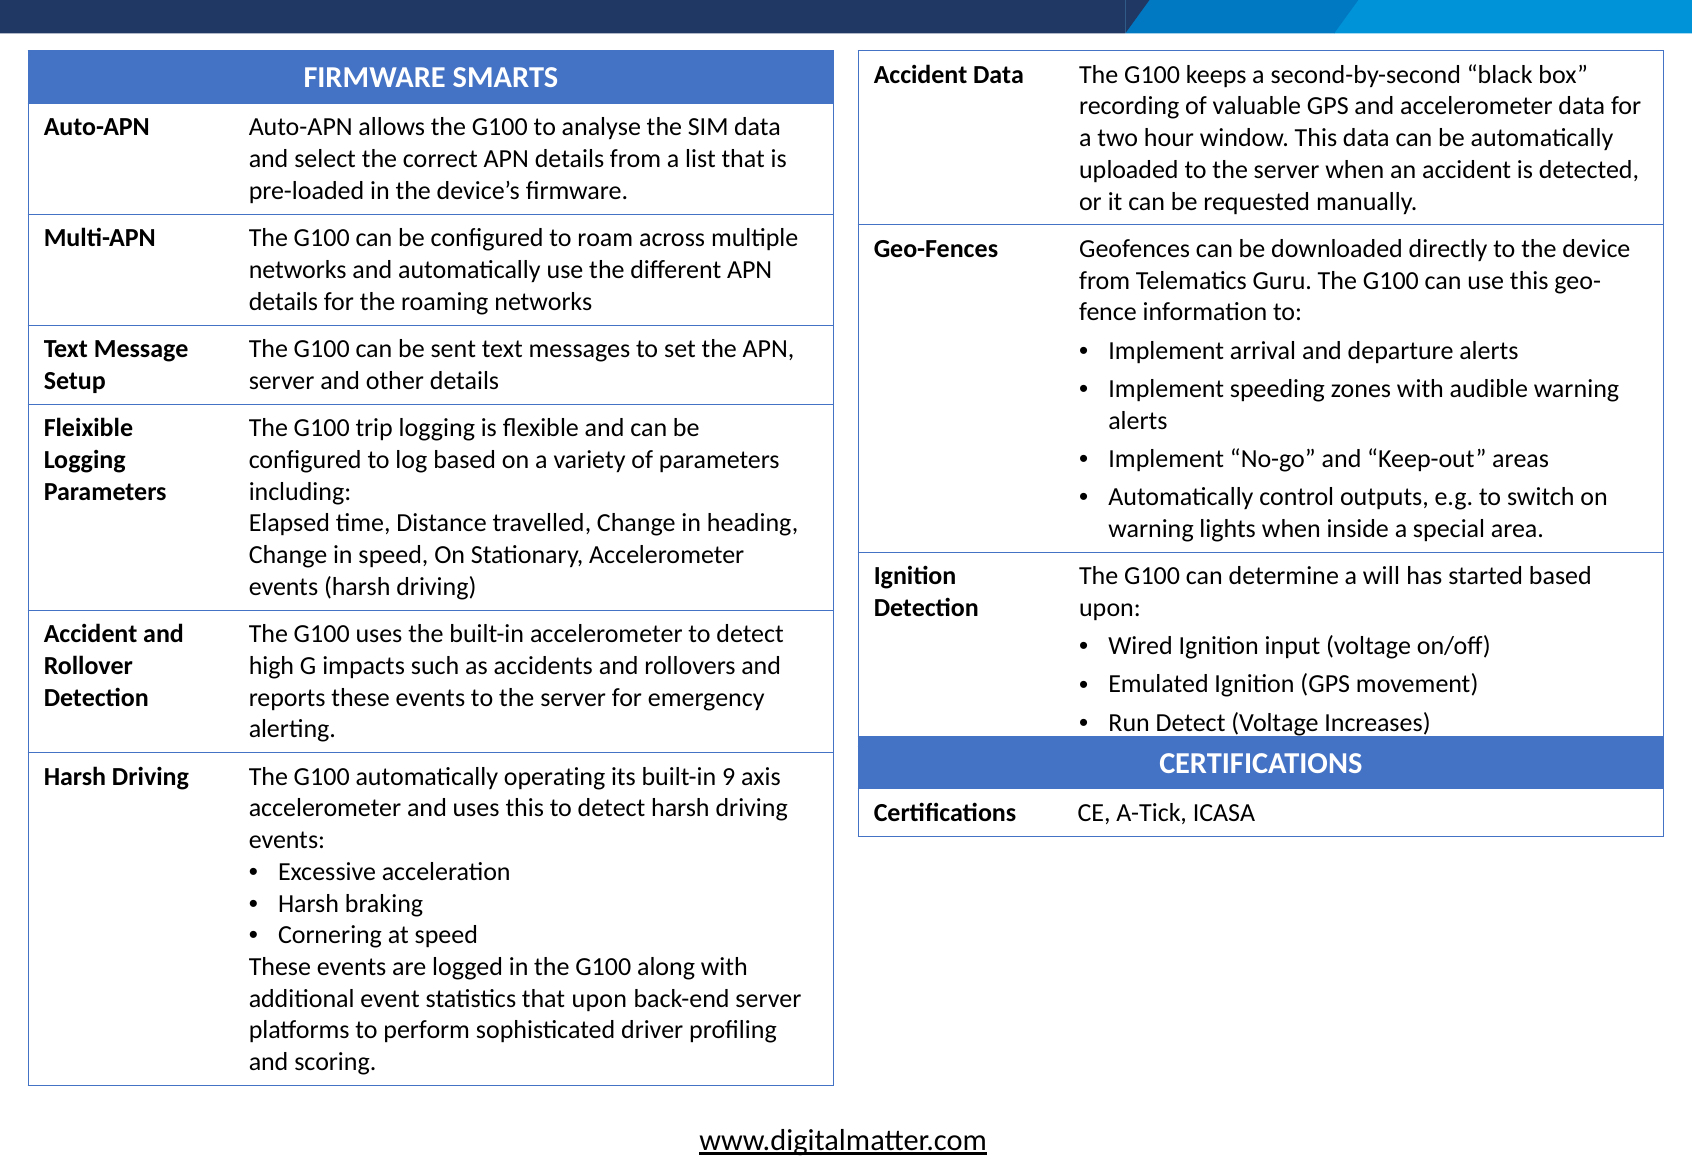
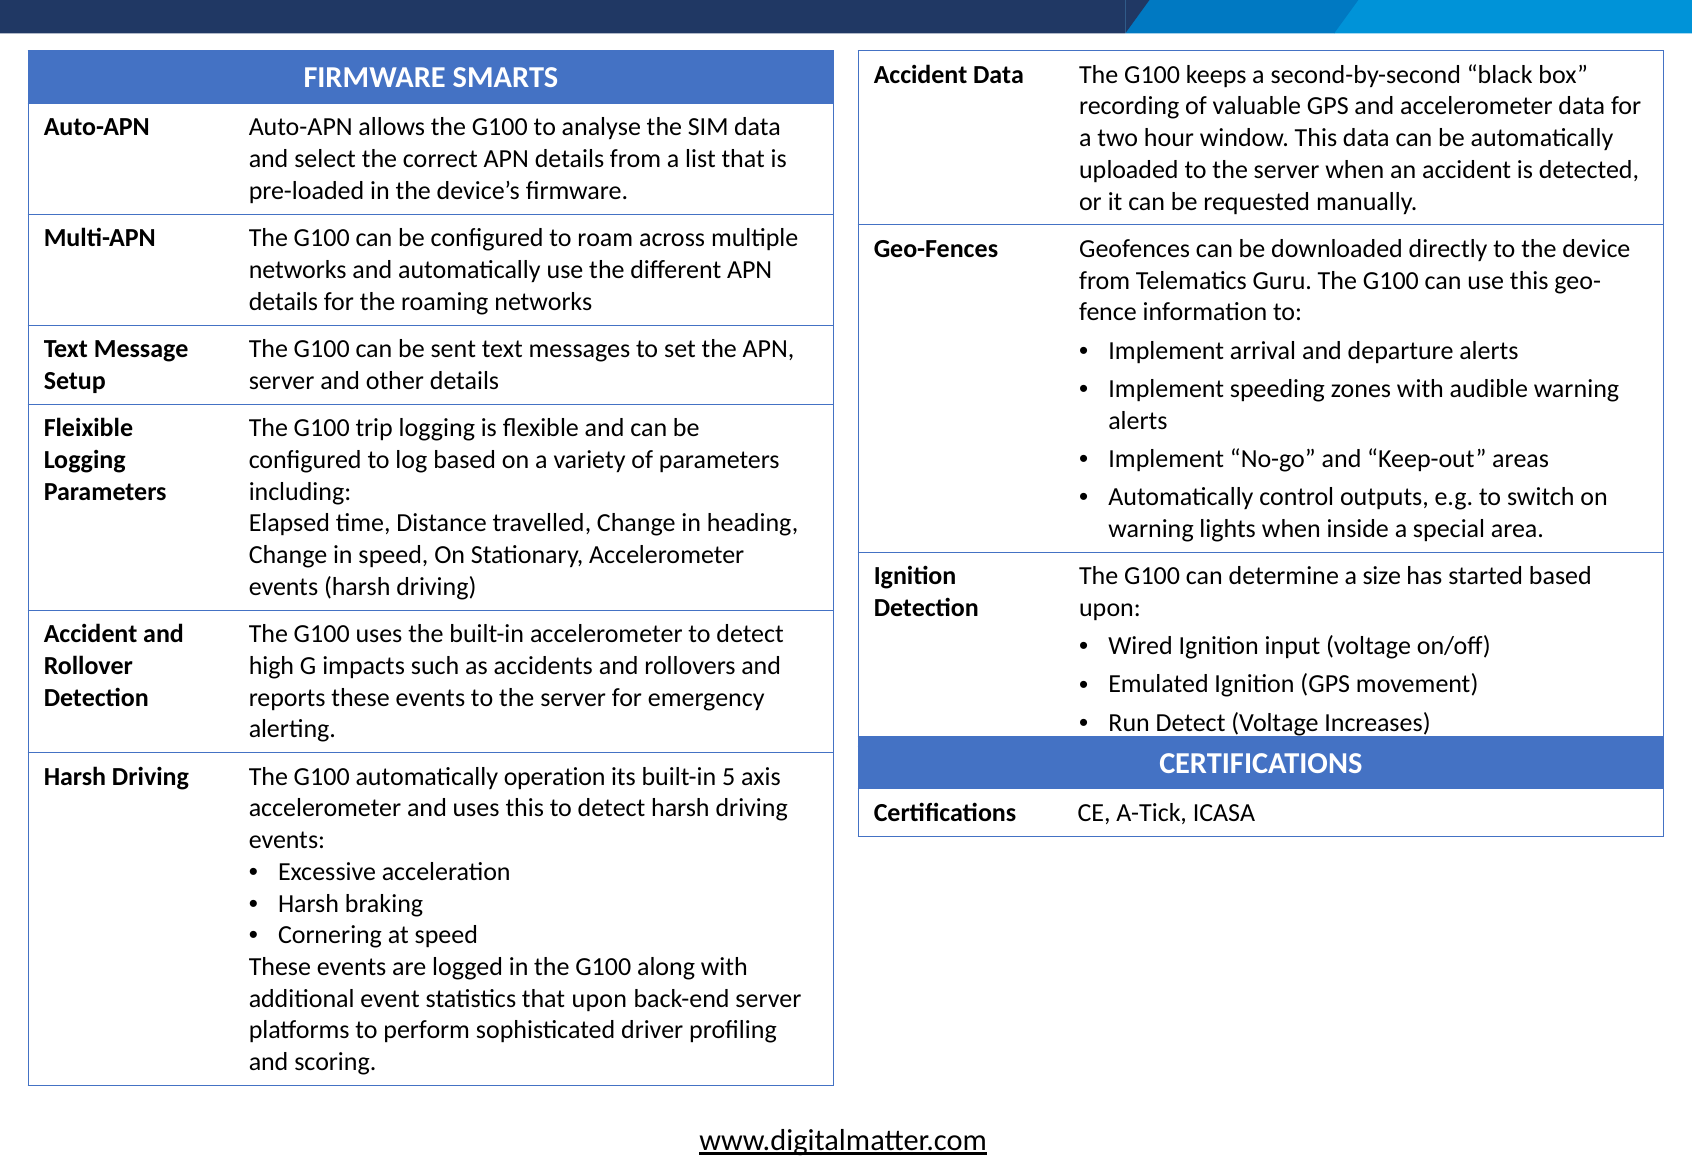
will: will -> size
operating: operating -> operation
9: 9 -> 5
